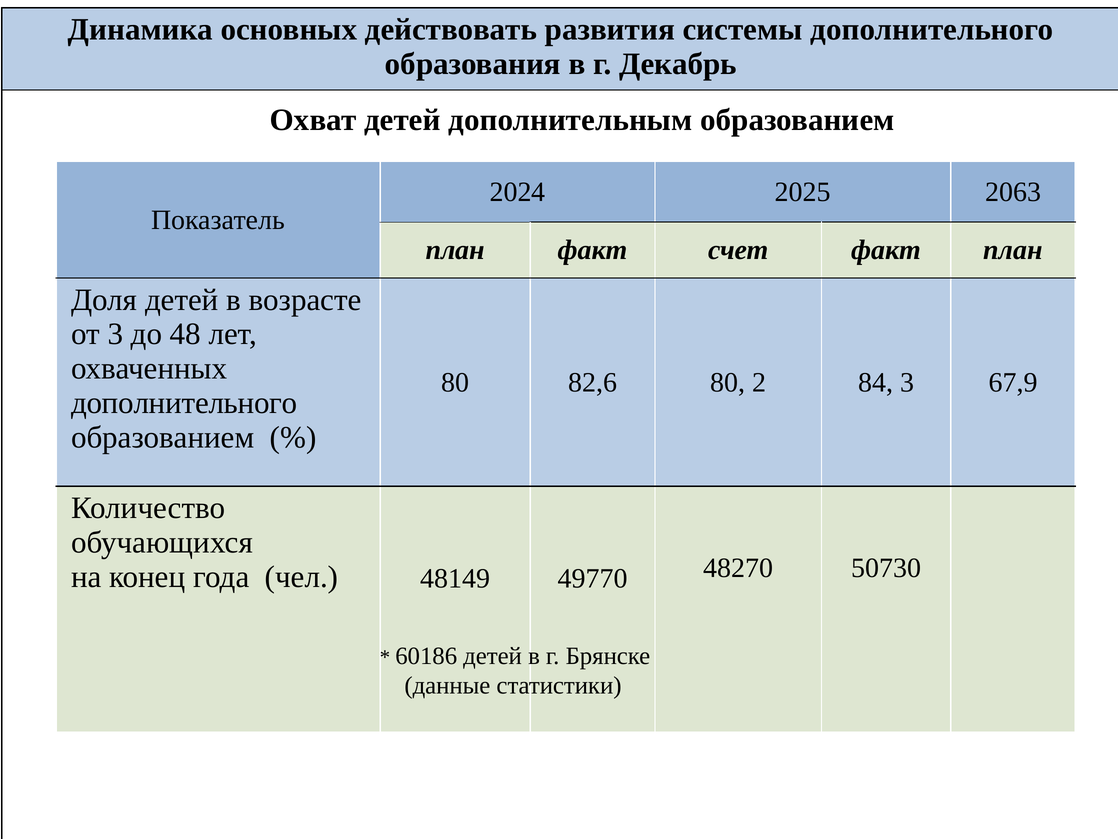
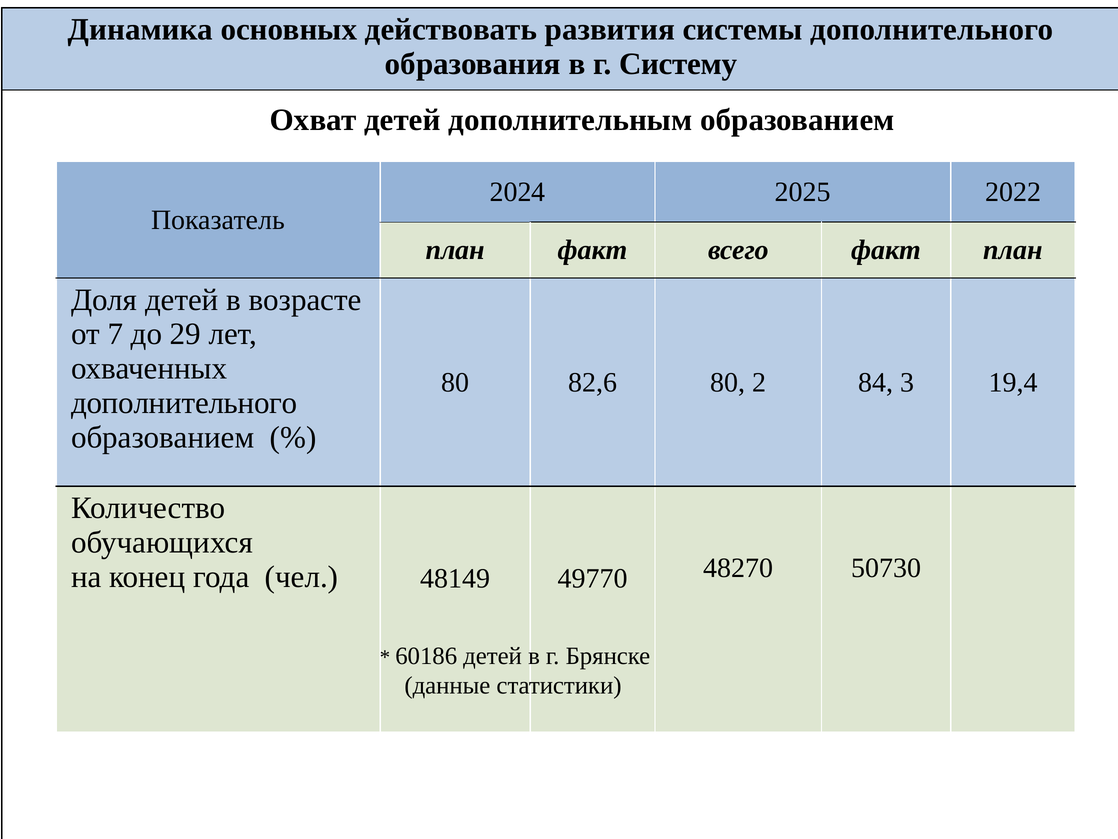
Декабрь: Декабрь -> Систему
2063: 2063 -> 2022
счет: счет -> всего
от 3: 3 -> 7
48: 48 -> 29
67,9: 67,9 -> 19,4
